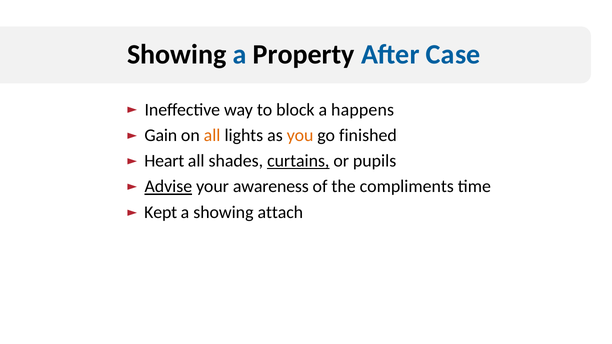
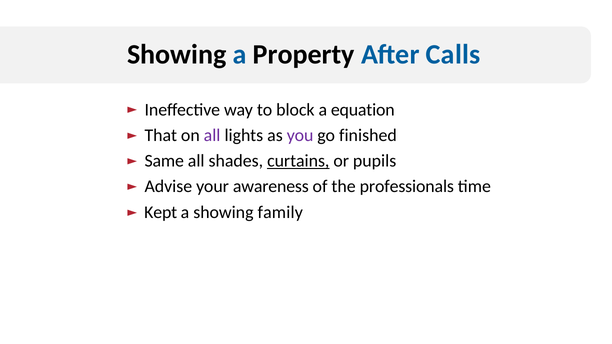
Case: Case -> Calls
happens: happens -> equation
Gain: Gain -> That
all at (212, 135) colour: orange -> purple
you colour: orange -> purple
Heart: Heart -> Same
Advise underline: present -> none
compliments: compliments -> professionals
attach: attach -> family
